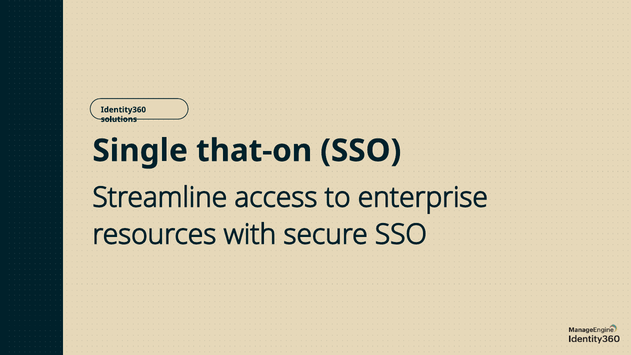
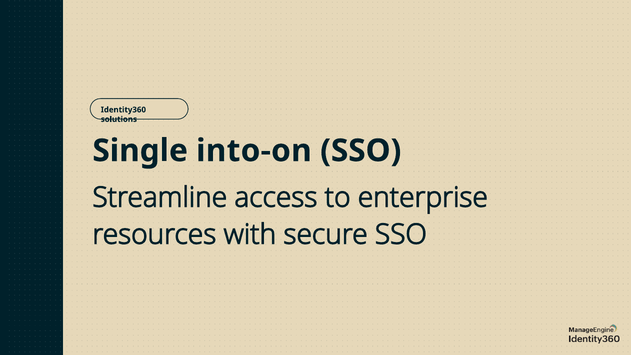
that-on: that-on -> into-on
